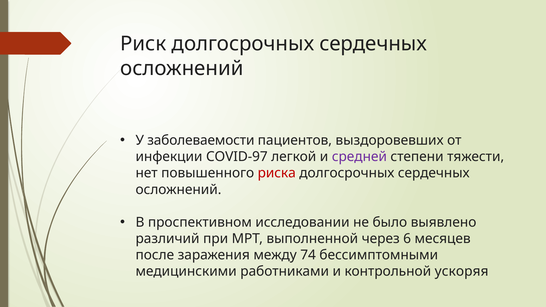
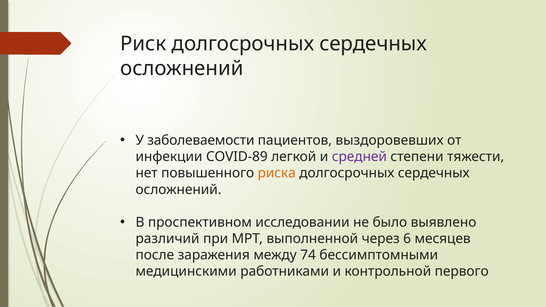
COVID-97: COVID-97 -> COVID-89
риска colour: red -> orange
ускоряя: ускоряя -> первого
